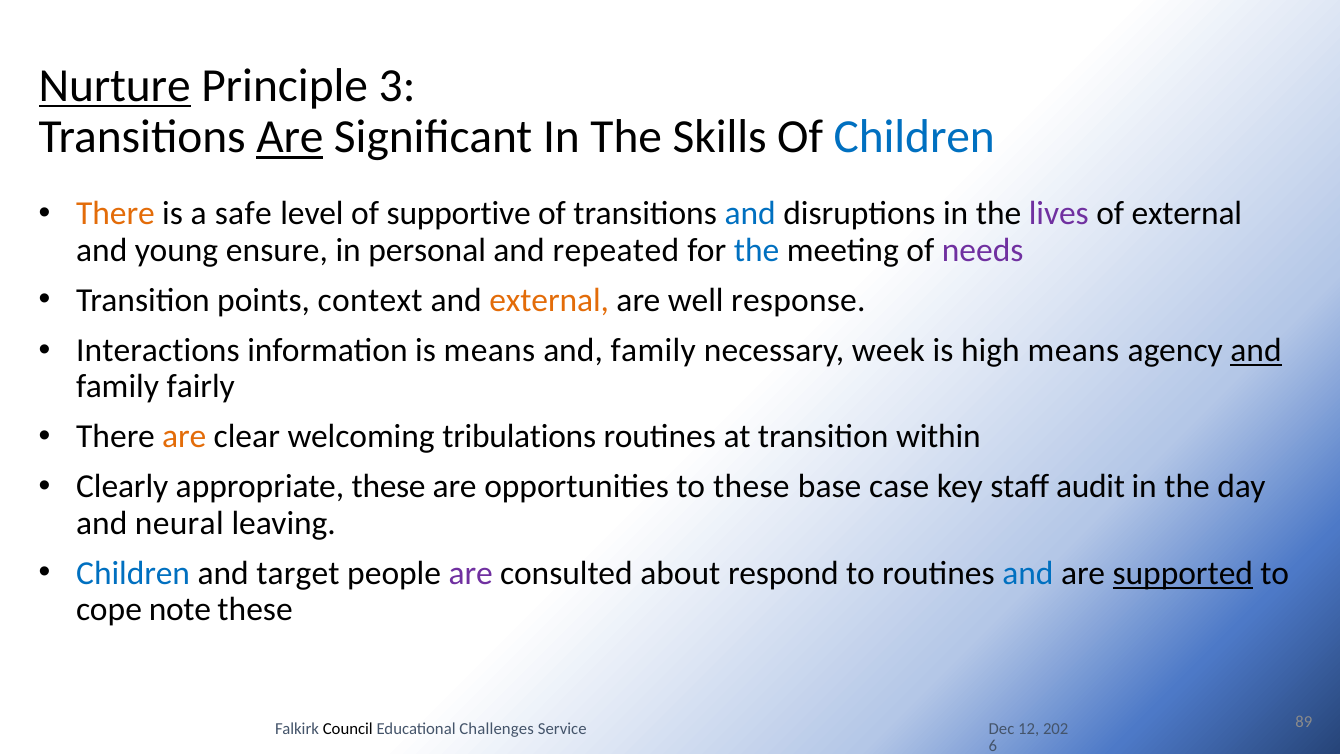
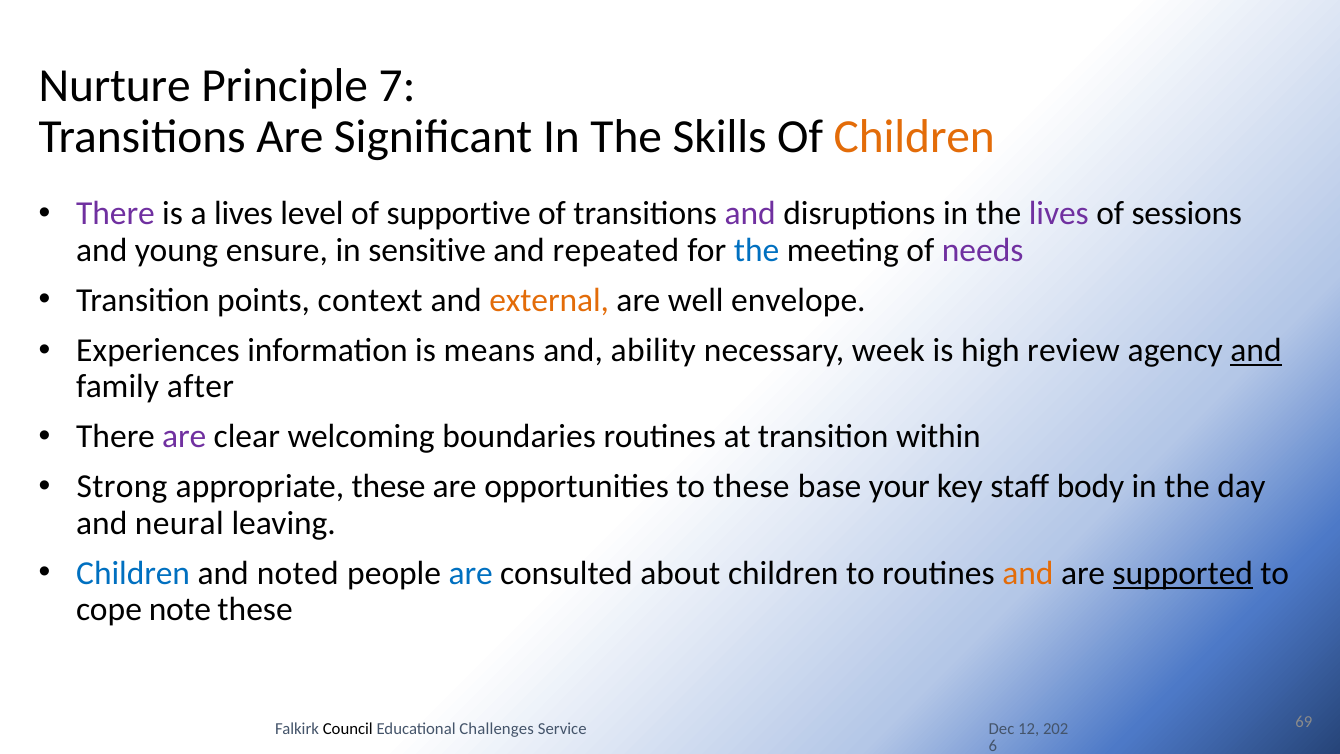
Nurture underline: present -> none
3: 3 -> 7
Are at (290, 137) underline: present -> none
Children at (914, 137) colour: blue -> orange
There at (116, 214) colour: orange -> purple
a safe: safe -> lives
and at (750, 214) colour: blue -> purple
of external: external -> sessions
personal: personal -> sensitive
response: response -> envelope
Interactions: Interactions -> Experiences
family at (653, 350): family -> ability
high means: means -> review
fairly: fairly -> after
are at (184, 437) colour: orange -> purple
tribulations: tribulations -> boundaries
Clearly: Clearly -> Strong
case: case -> your
audit: audit -> body
target: target -> noted
are at (471, 573) colour: purple -> blue
about respond: respond -> children
and at (1028, 573) colour: blue -> orange
89: 89 -> 69
